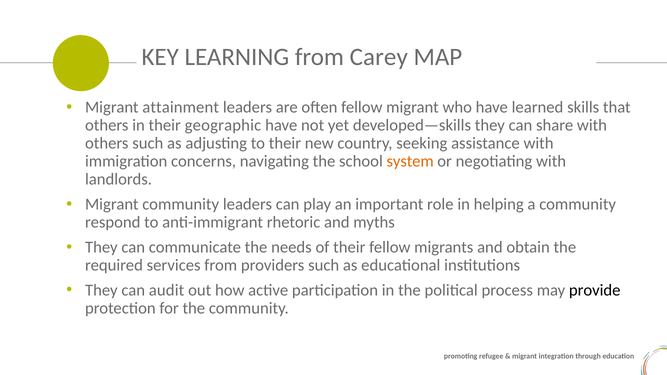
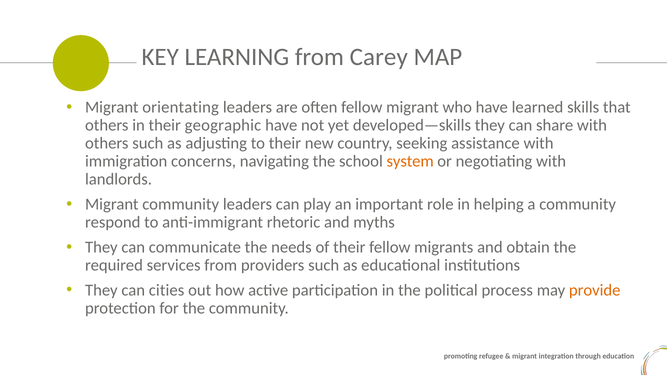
attainment: attainment -> orientating
audit: audit -> cities
provide colour: black -> orange
